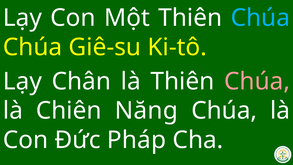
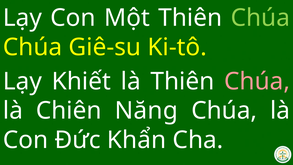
Chúa at (260, 18) colour: light blue -> light green
Chân: Chân -> Khiết
Pháp: Pháp -> Khẩn
